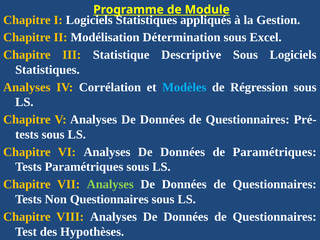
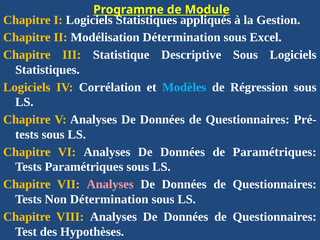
Analyses at (27, 87): Analyses -> Logiciels
Analyses at (110, 184) colour: light green -> pink
Non Questionnaires: Questionnaires -> Détermination
